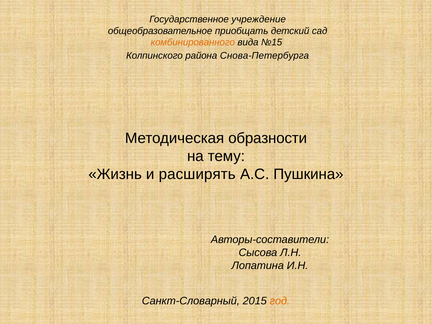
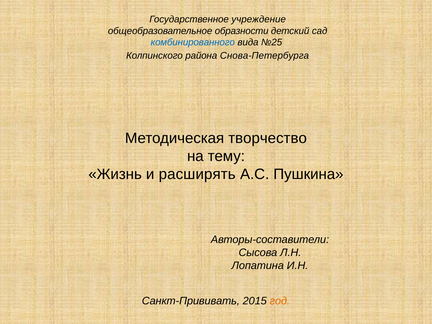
приобщать: приобщать -> образности
комбинированного colour: orange -> blue
№15: №15 -> №25
образности: образности -> творчество
Санкт-Словарный: Санкт-Словарный -> Санкт-Прививать
